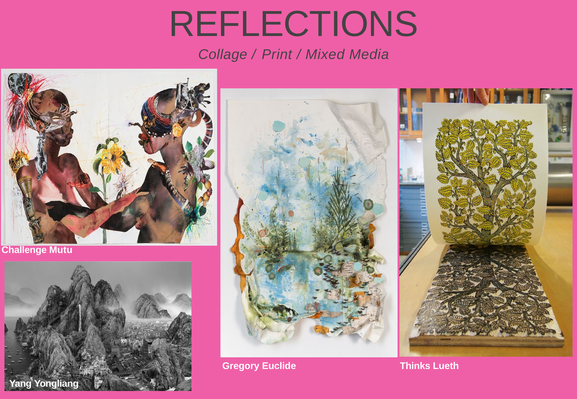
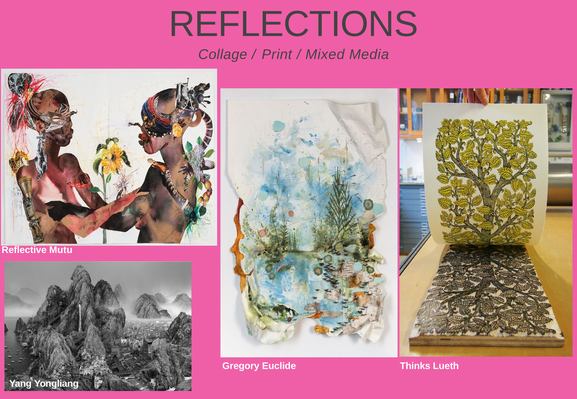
Challenge: Challenge -> Reflective
